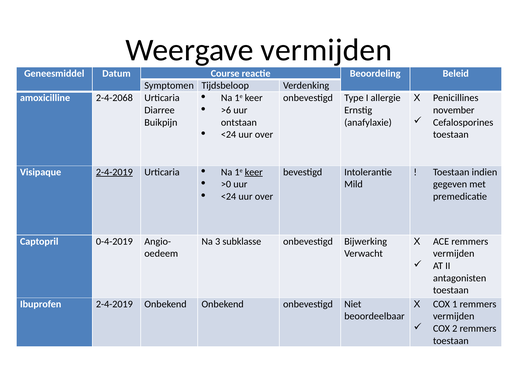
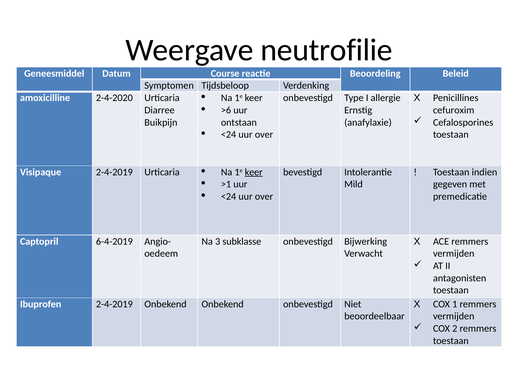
Weergave vermijden: vermijden -> neutrofilie
2-4-2068: 2-4-2068 -> 2-4-2020
november: november -> cefuroxim
2-4-2019 at (114, 172) underline: present -> none
>0: >0 -> >1
0-4-2019: 0-4-2019 -> 6-4-2019
